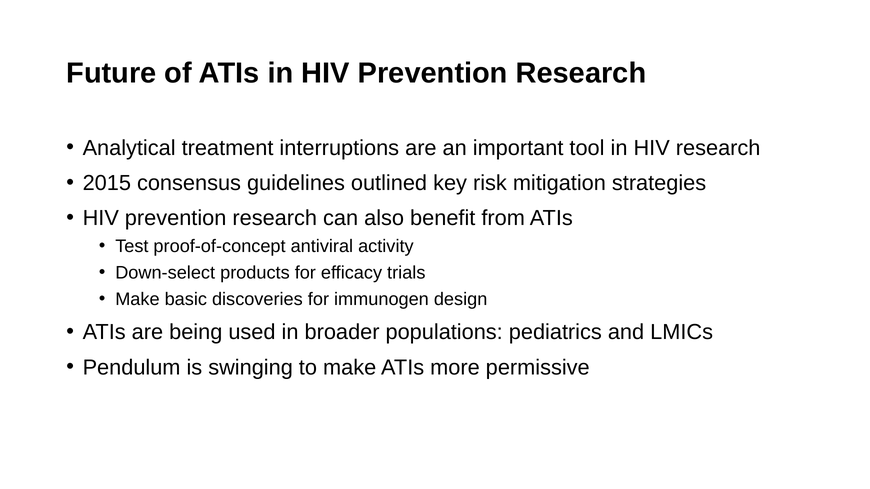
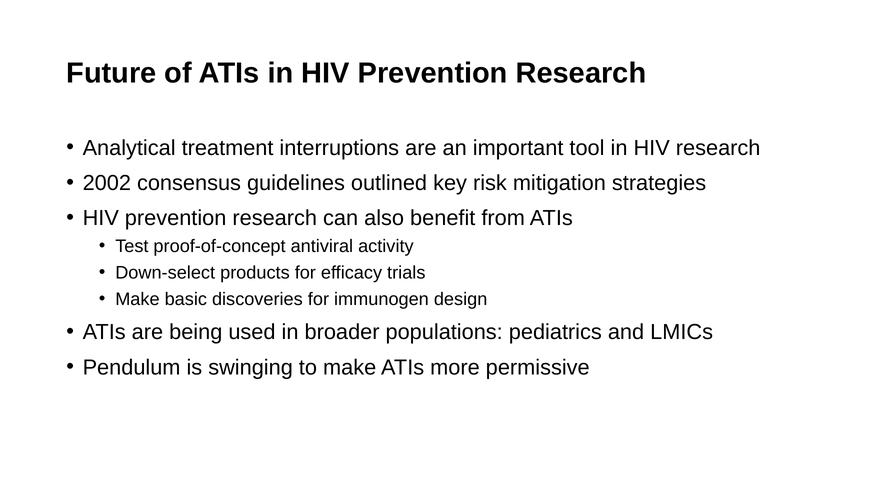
2015: 2015 -> 2002
